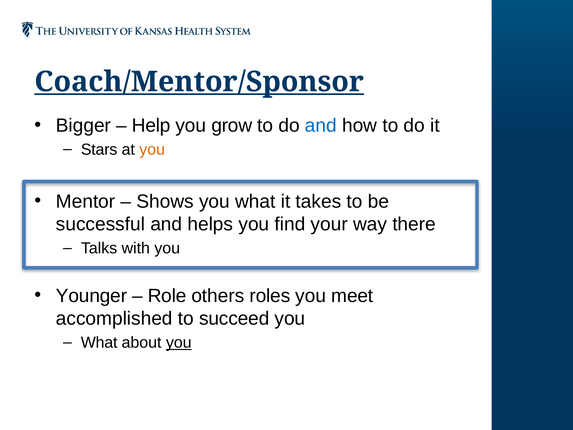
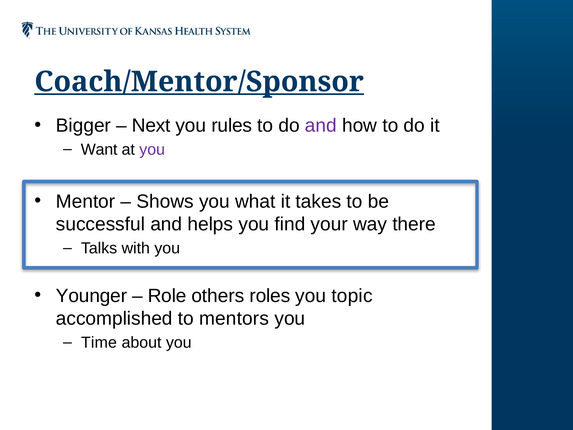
Help: Help -> Next
grow: grow -> rules
and at (321, 125) colour: blue -> purple
Stars: Stars -> Want
you at (152, 149) colour: orange -> purple
meet: meet -> topic
succeed: succeed -> mentors
What at (99, 342): What -> Time
you at (179, 342) underline: present -> none
